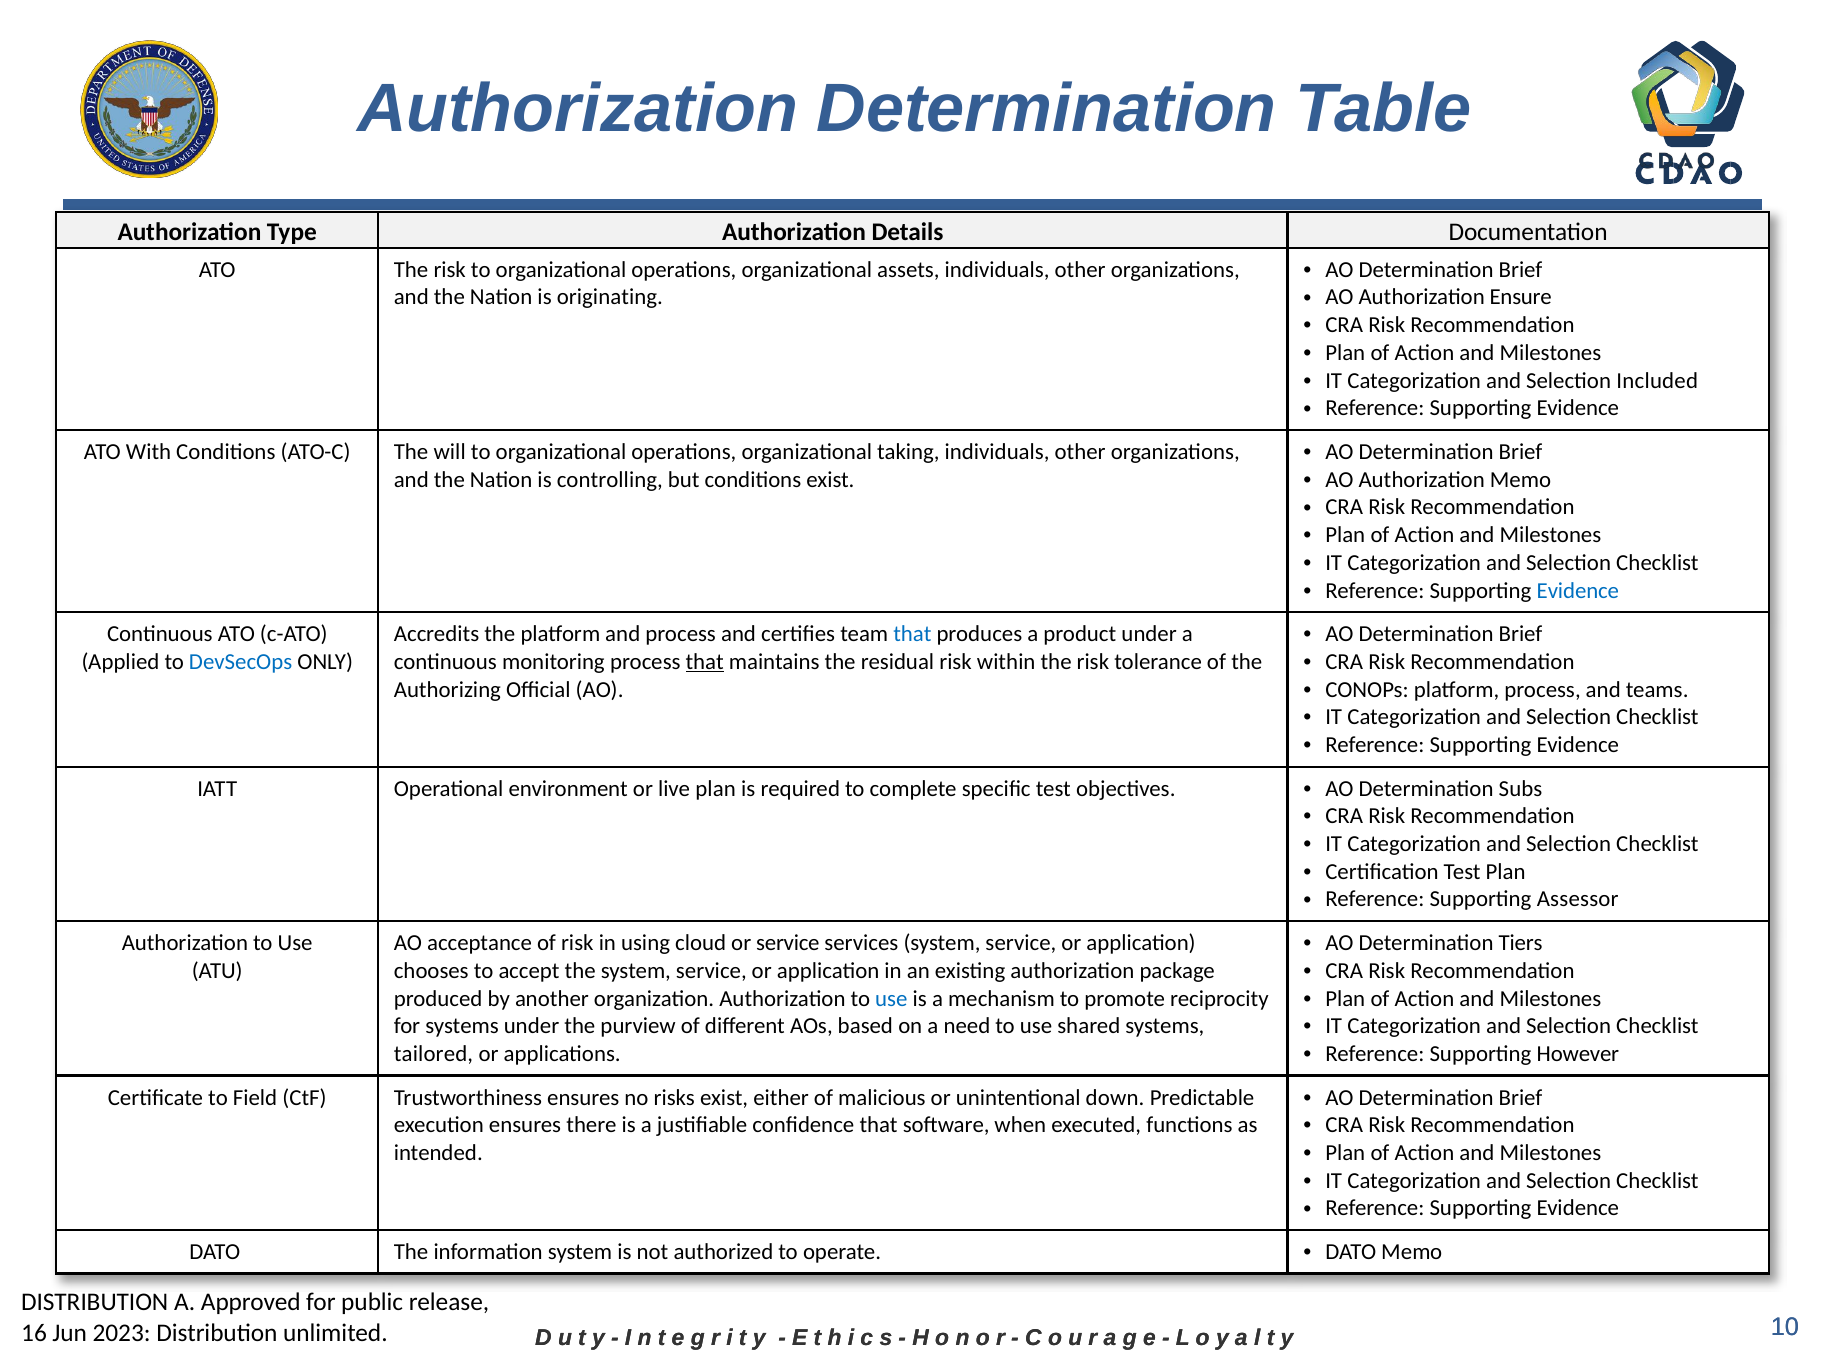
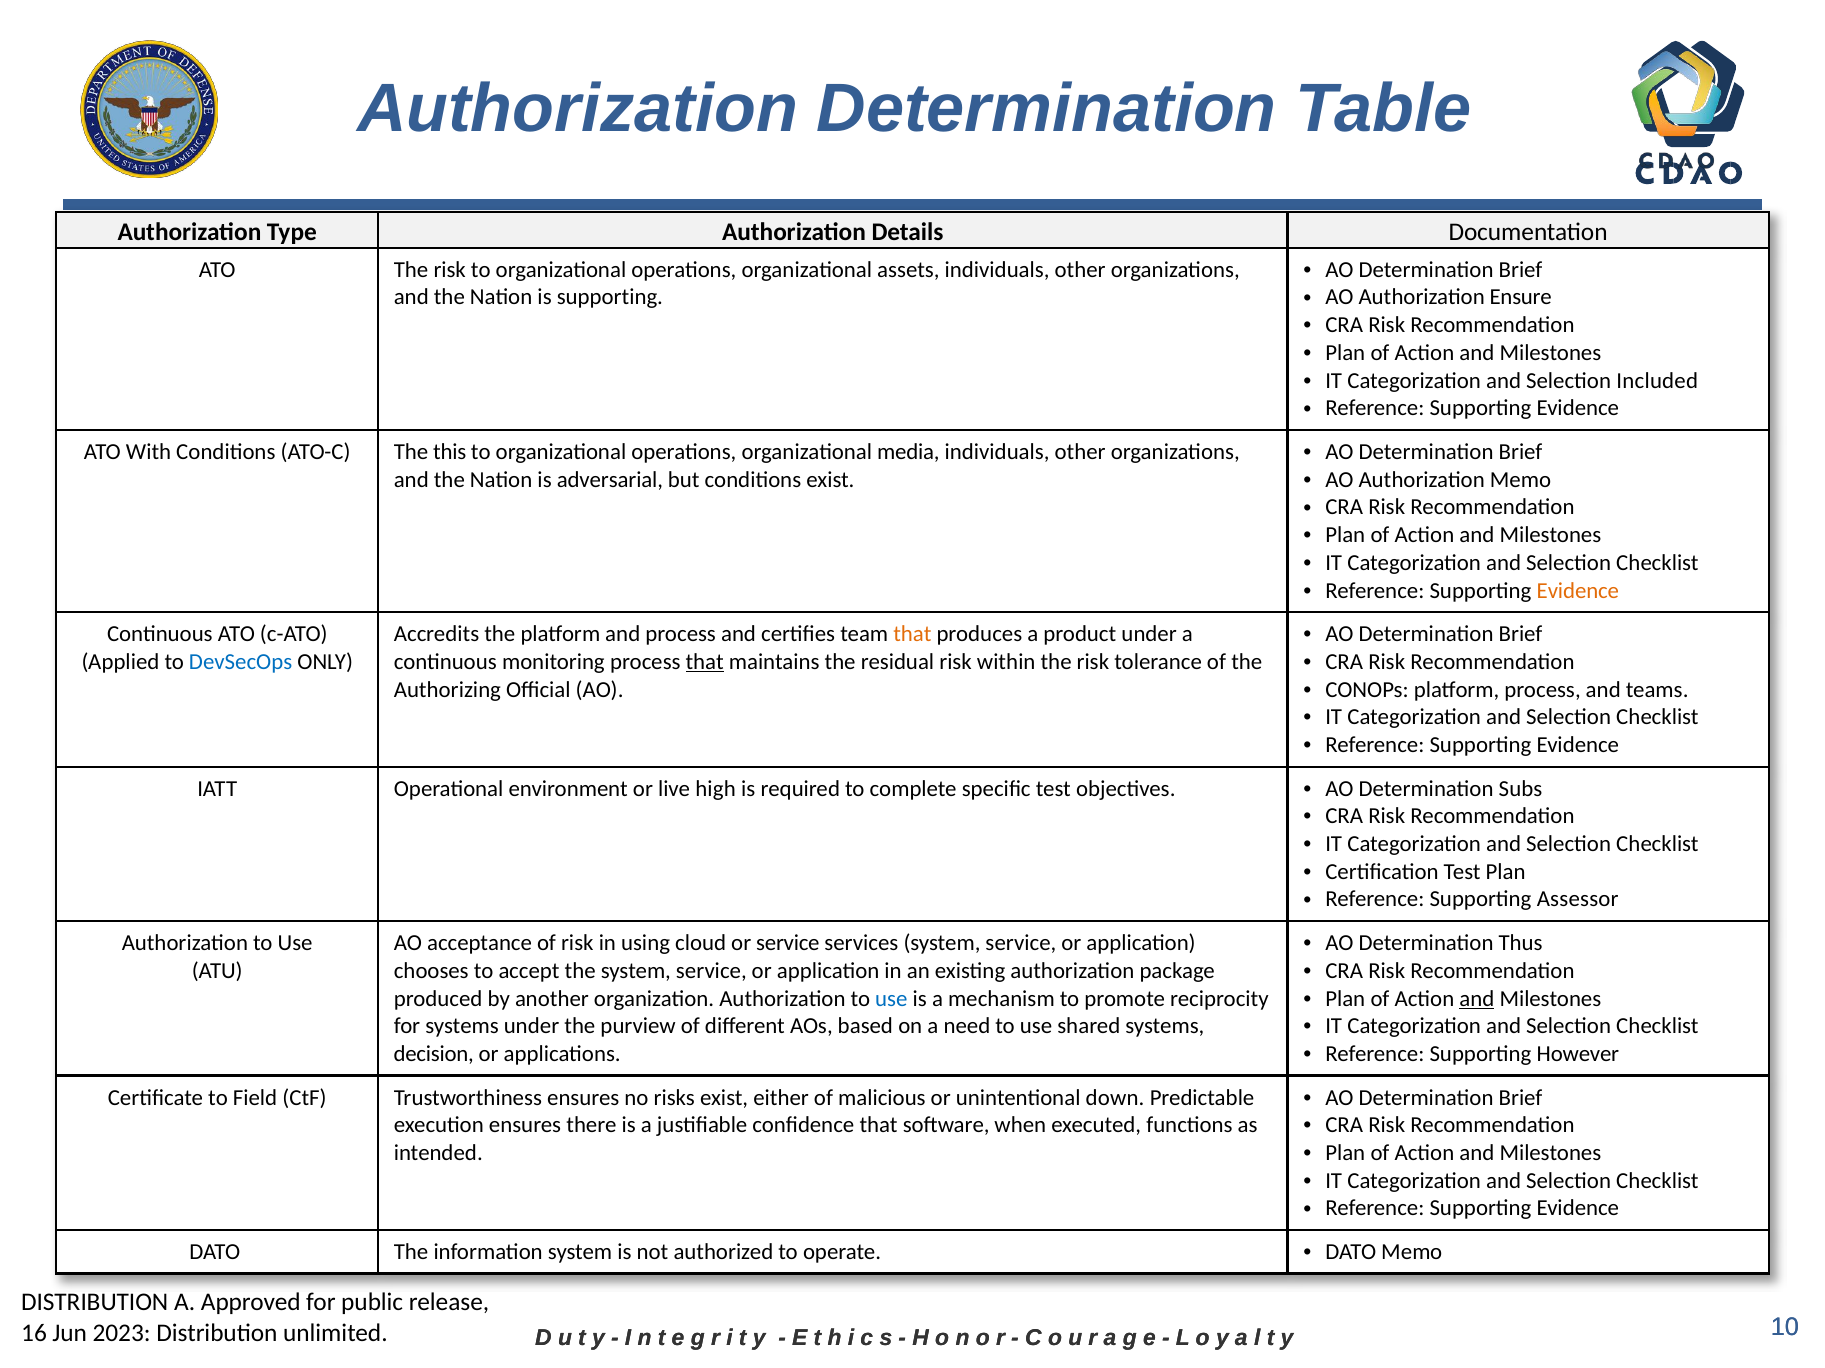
is originating: originating -> supporting
will: will -> this
taking: taking -> media
controlling: controlling -> adversarial
Evidence at (1578, 591) colour: blue -> orange
that at (912, 634) colour: blue -> orange
live plan: plan -> high
Tiers: Tiers -> Thus
and at (1477, 999) underline: none -> present
tailored: tailored -> decision
